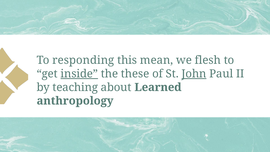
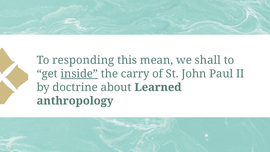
flesh: flesh -> shall
these: these -> carry
John underline: present -> none
teaching: teaching -> doctrine
